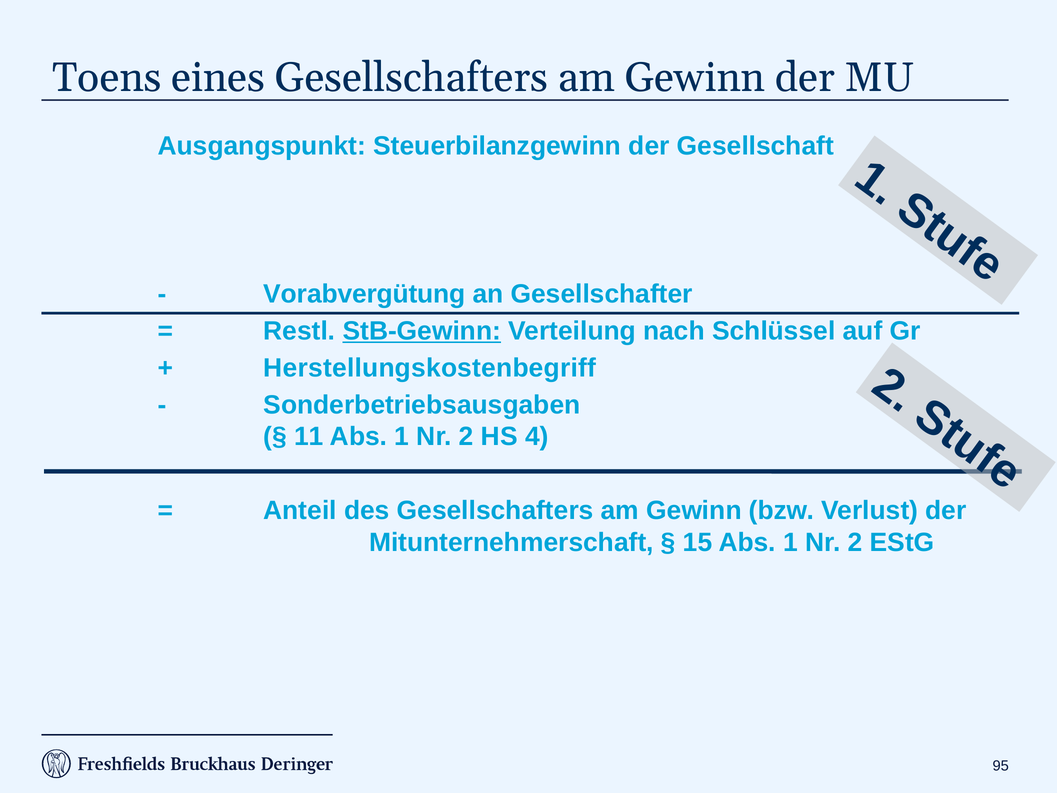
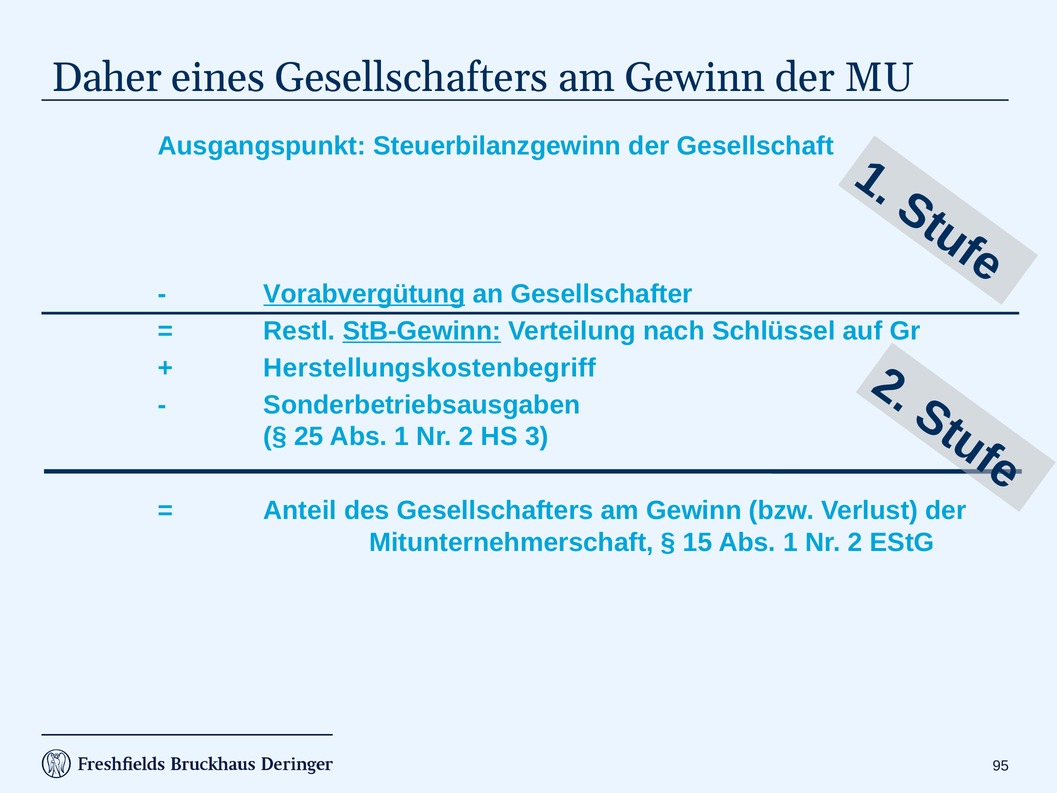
Toens: Toens -> Daher
Vorabvergütung underline: none -> present
11: 11 -> 25
4: 4 -> 3
